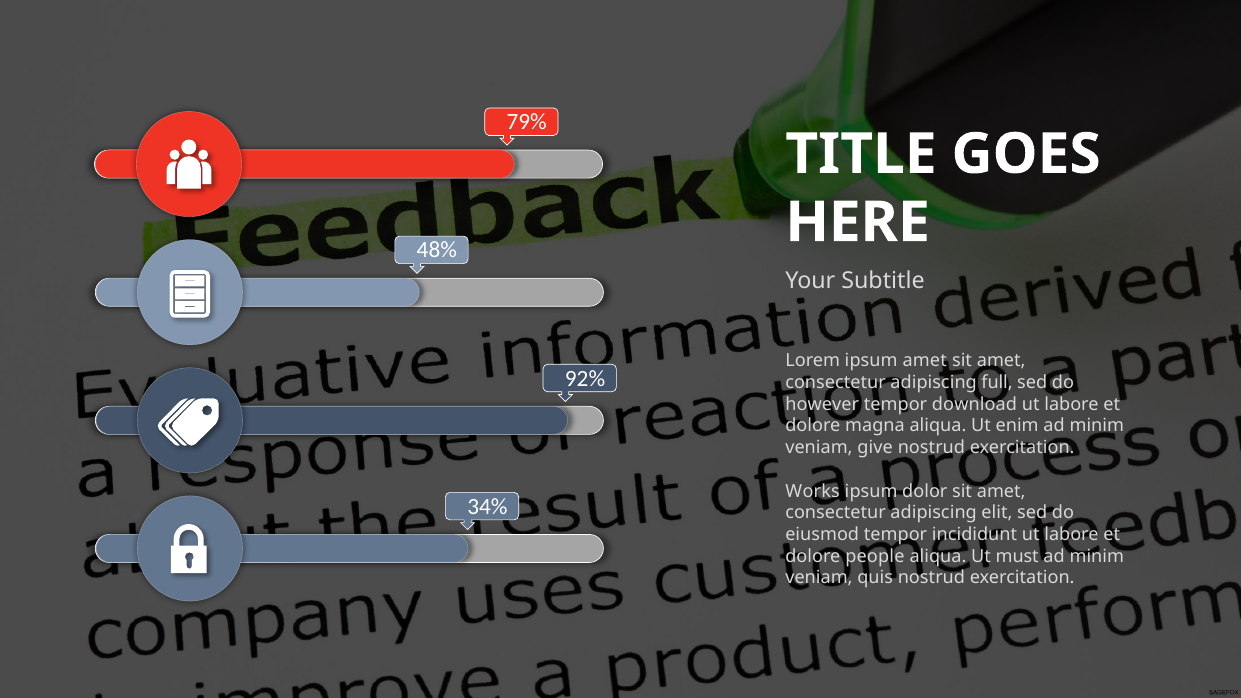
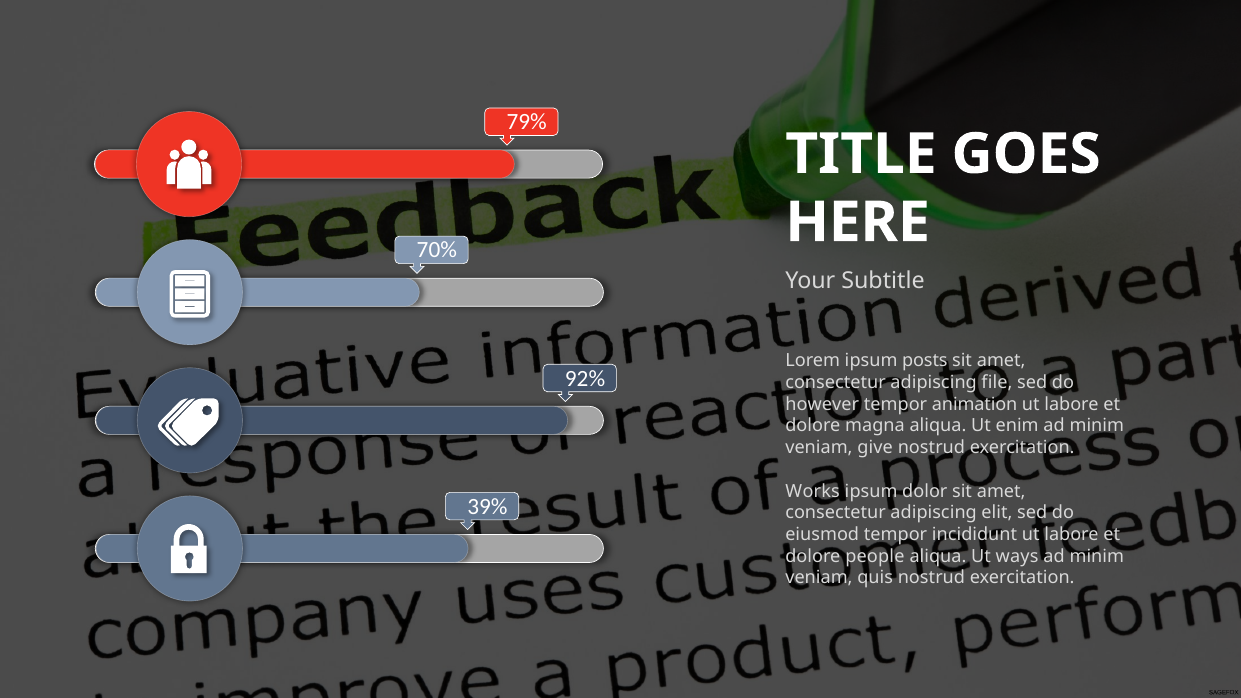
48%: 48% -> 70%
ipsum amet: amet -> posts
full: full -> file
download: download -> animation
34%: 34% -> 39%
must: must -> ways
